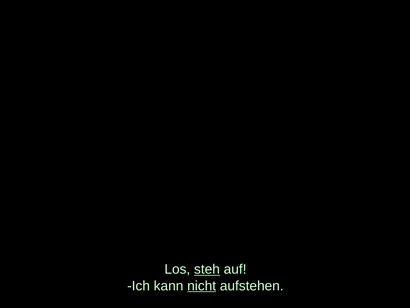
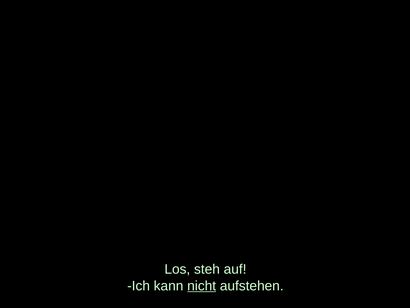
steh underline: present -> none
